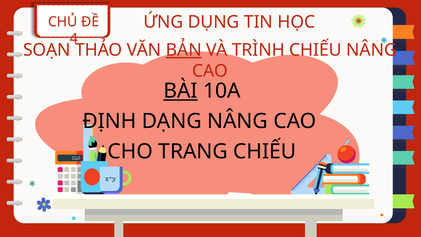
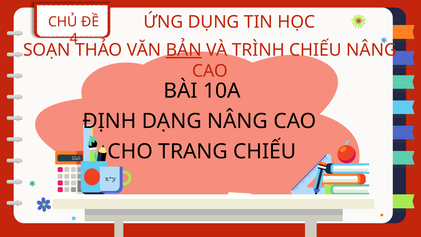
BÀI underline: present -> none
